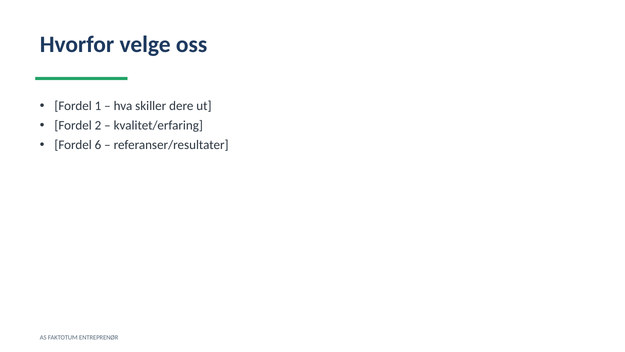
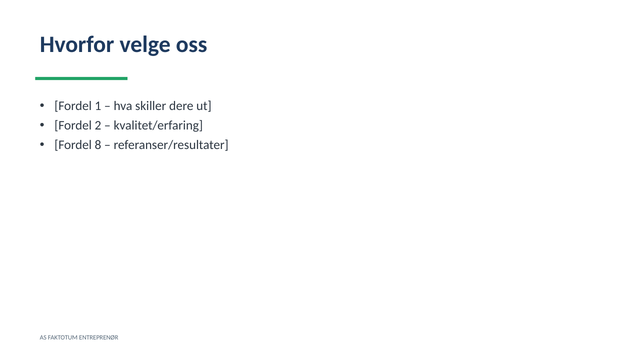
6: 6 -> 8
